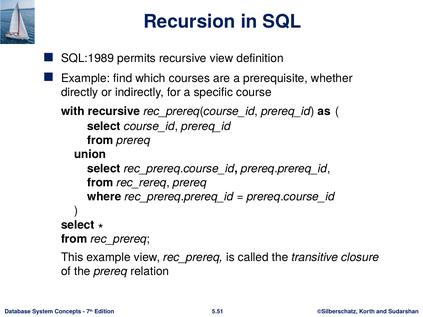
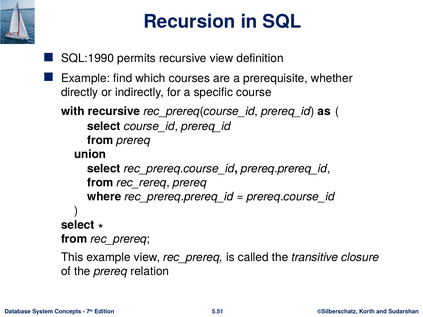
SQL:1989: SQL:1989 -> SQL:1990
